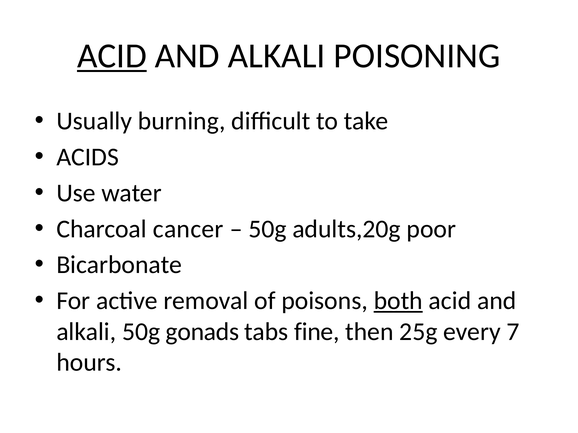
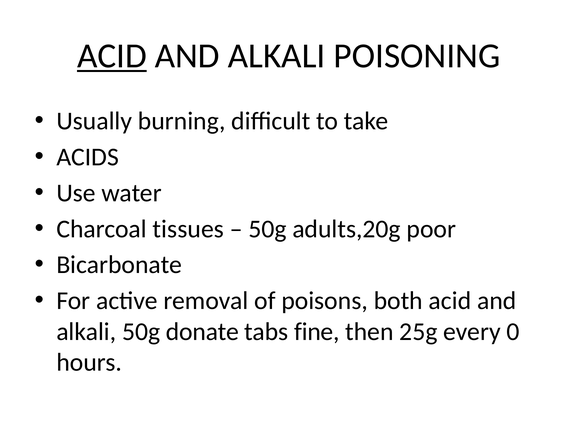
cancer: cancer -> tissues
both underline: present -> none
gonads: gonads -> donate
7: 7 -> 0
